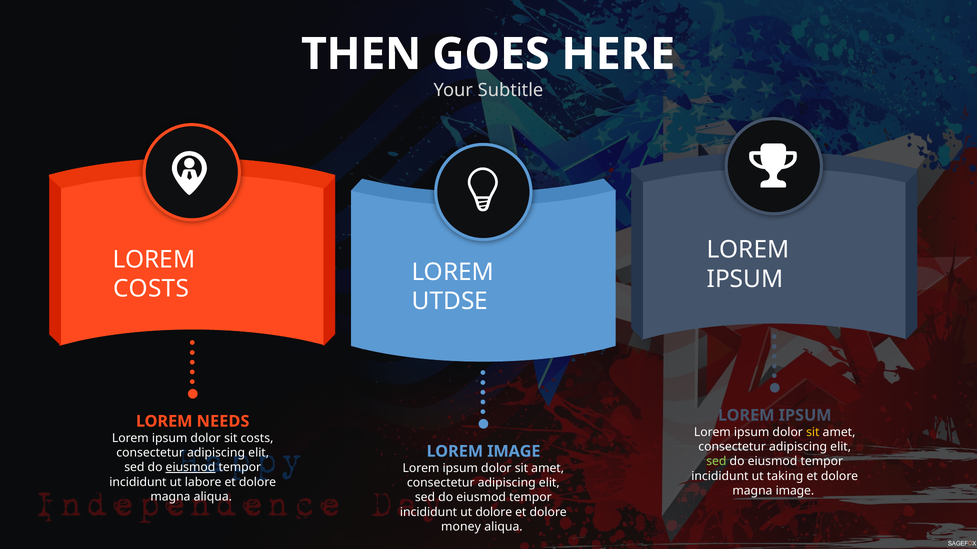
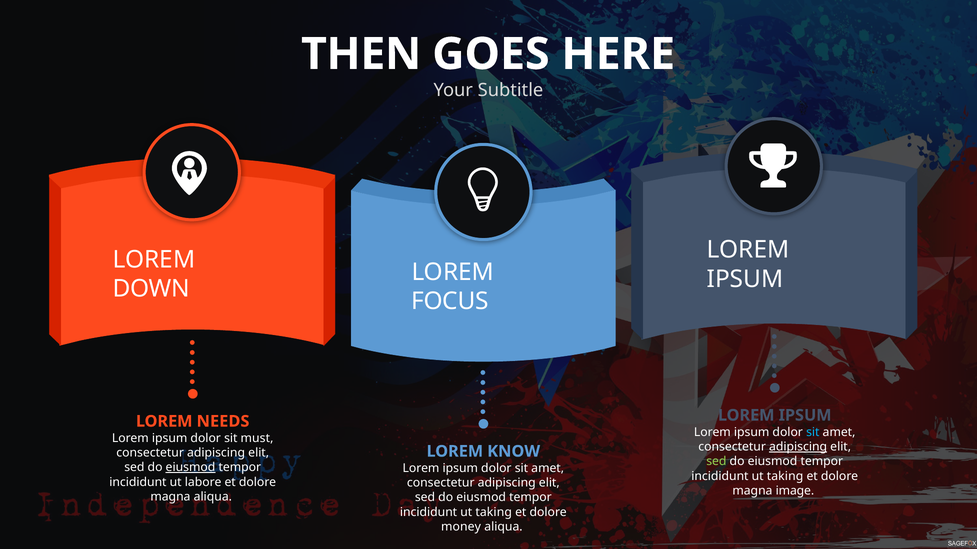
COSTS at (151, 289): COSTS -> DOWN
UTDSE: UTDSE -> FOCUS
sit at (813, 433) colour: yellow -> light blue
sit costs: costs -> must
adipiscing at (798, 447) underline: none -> present
LOREM IMAGE: IMAGE -> KNOW
dolore at (494, 513): dolore -> taking
